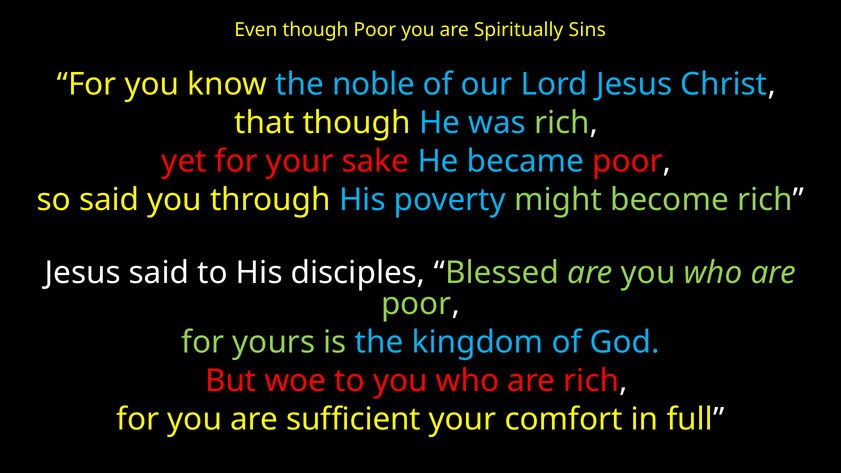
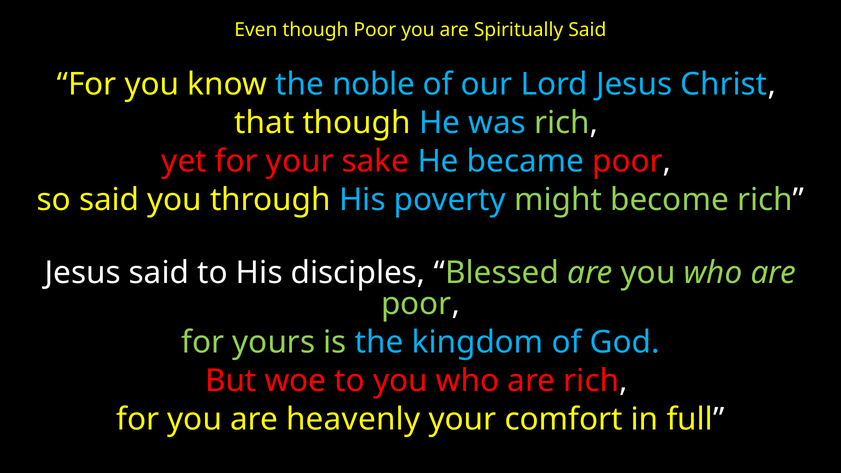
Spiritually Sins: Sins -> Said
sufficient: sufficient -> heavenly
